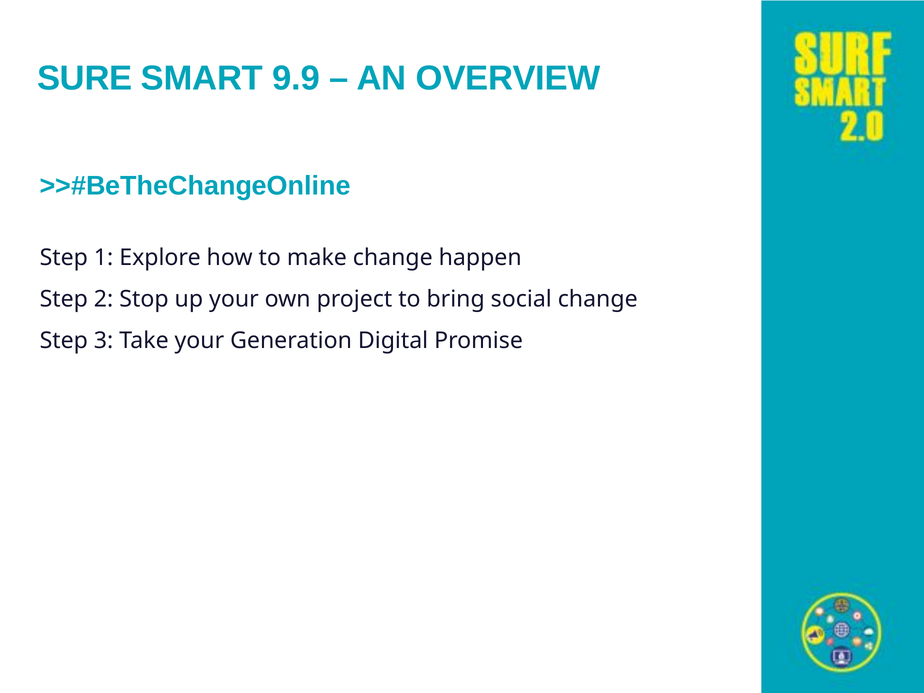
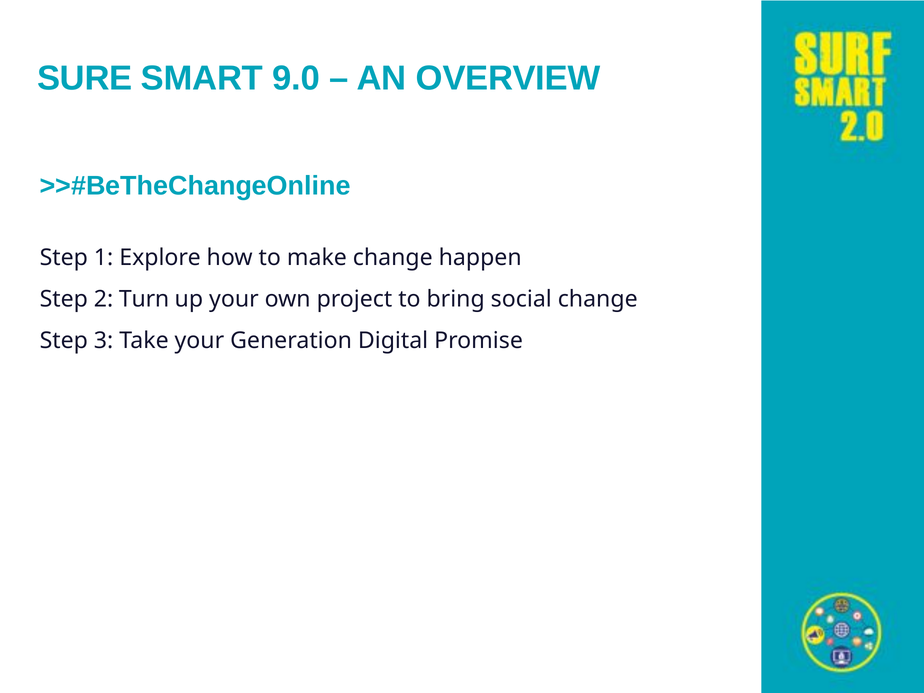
9.9: 9.9 -> 9.0
Stop: Stop -> Turn
